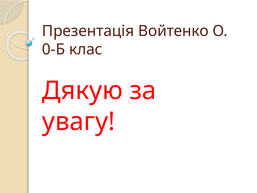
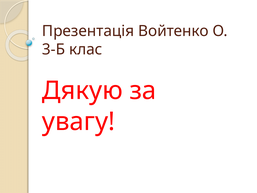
0-Б: 0-Б -> 3-Б
